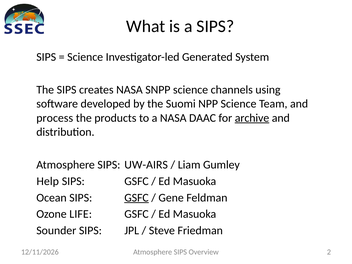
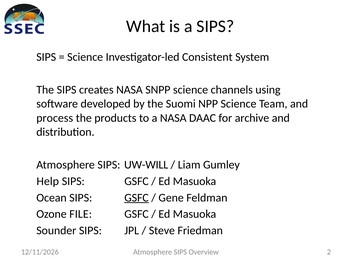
Generated: Generated -> Consistent
archive underline: present -> none
UW-AIRS: UW-AIRS -> UW-WILL
LIFE: LIFE -> FILE
